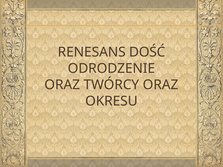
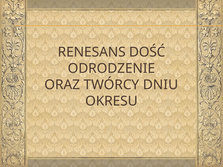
TWÓRCY ORAZ: ORAZ -> DNIU
